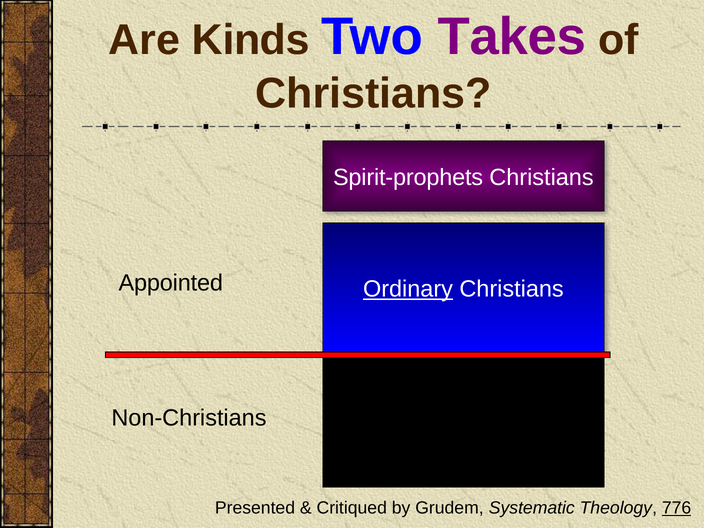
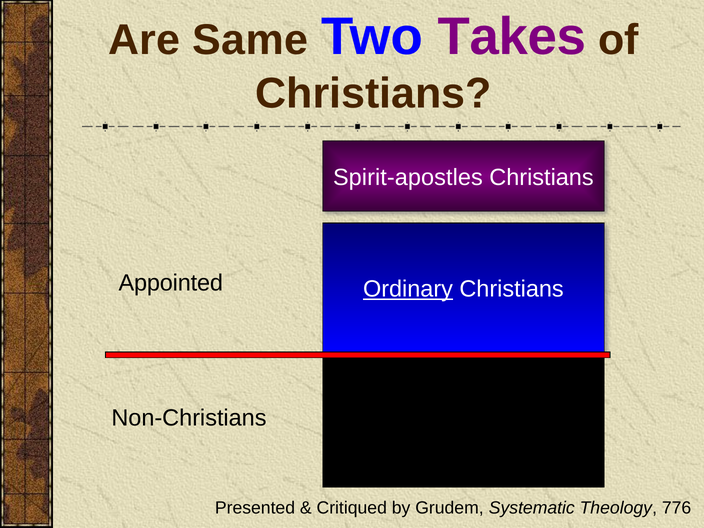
Kinds: Kinds -> Same
Spirit-prophets: Spirit-prophets -> Spirit-apostles
776 underline: present -> none
